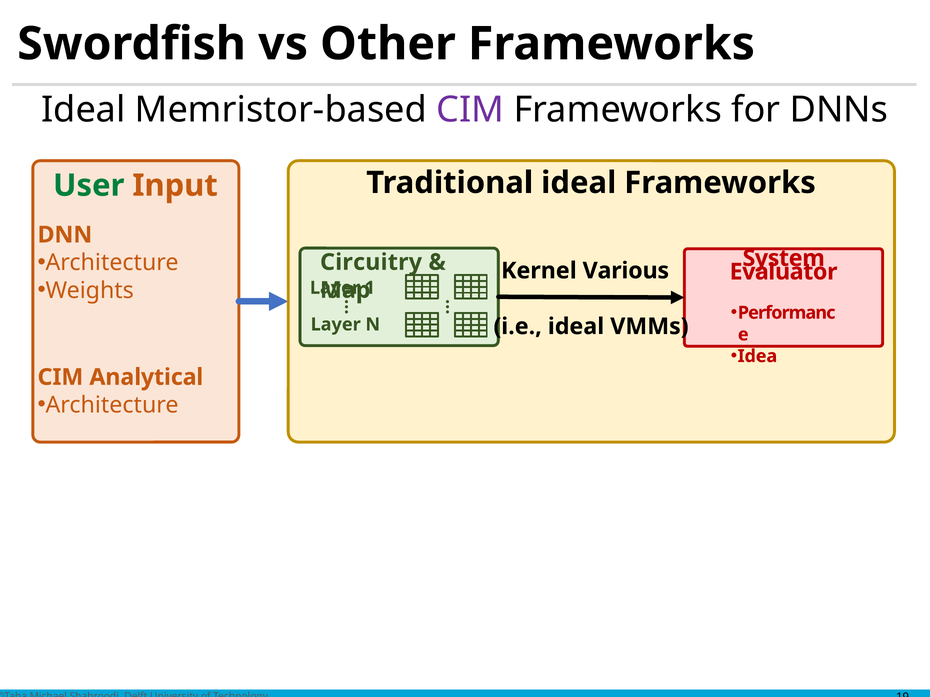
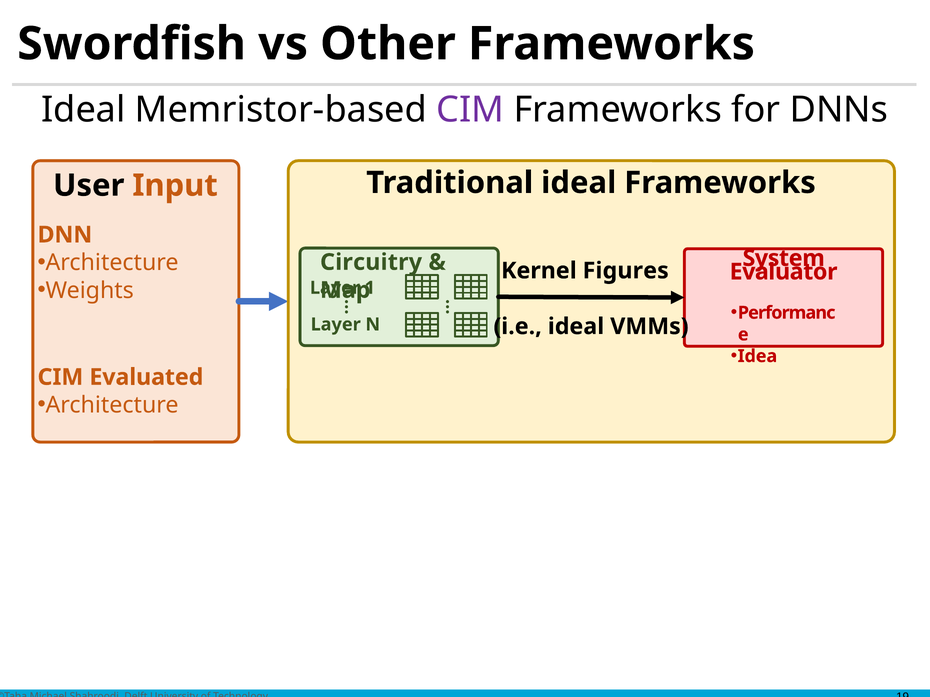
User colour: green -> black
Various: Various -> Figures
Analytical: Analytical -> Evaluated
